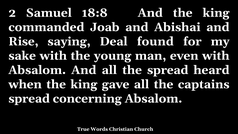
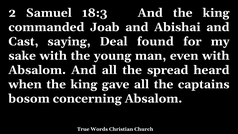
18:8: 18:8 -> 18:3
Rise: Rise -> Cast
spread at (29, 99): spread -> bosom
